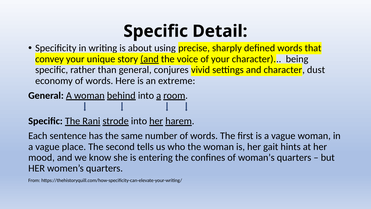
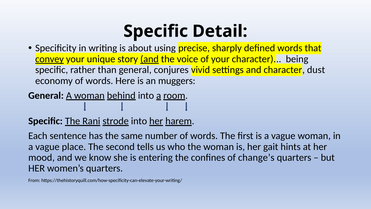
convey underline: none -> present
extreme: extreme -> muggers
woman’s: woman’s -> change’s
